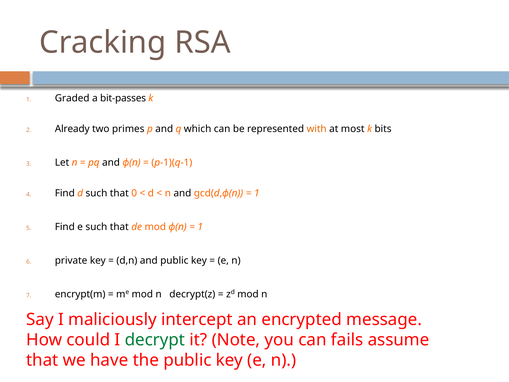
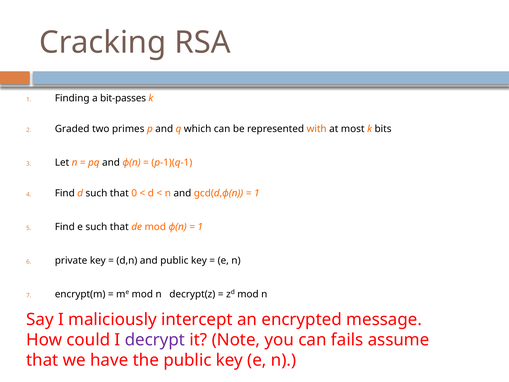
Graded: Graded -> Finding
Already: Already -> Graded
decrypt colour: green -> purple
